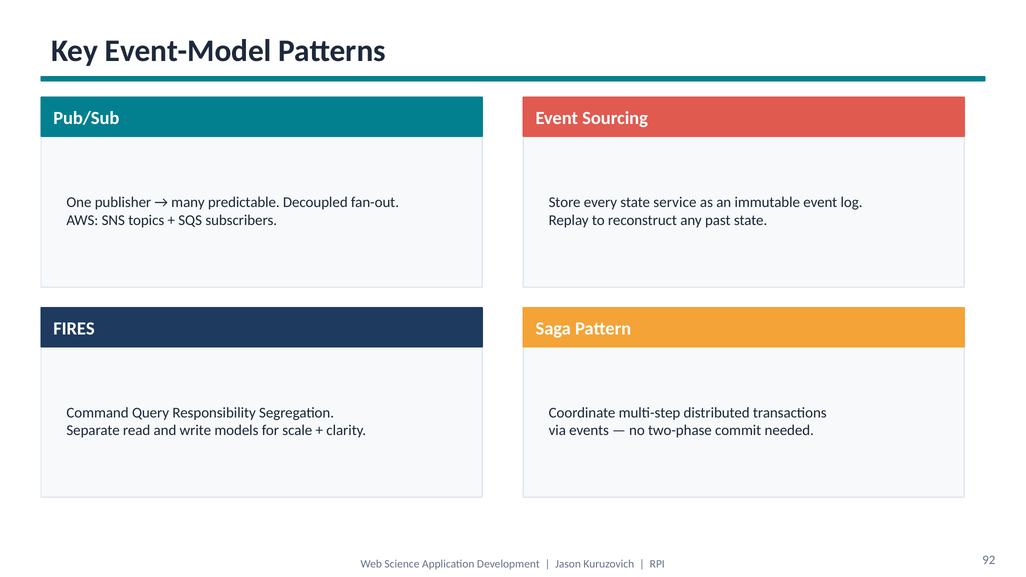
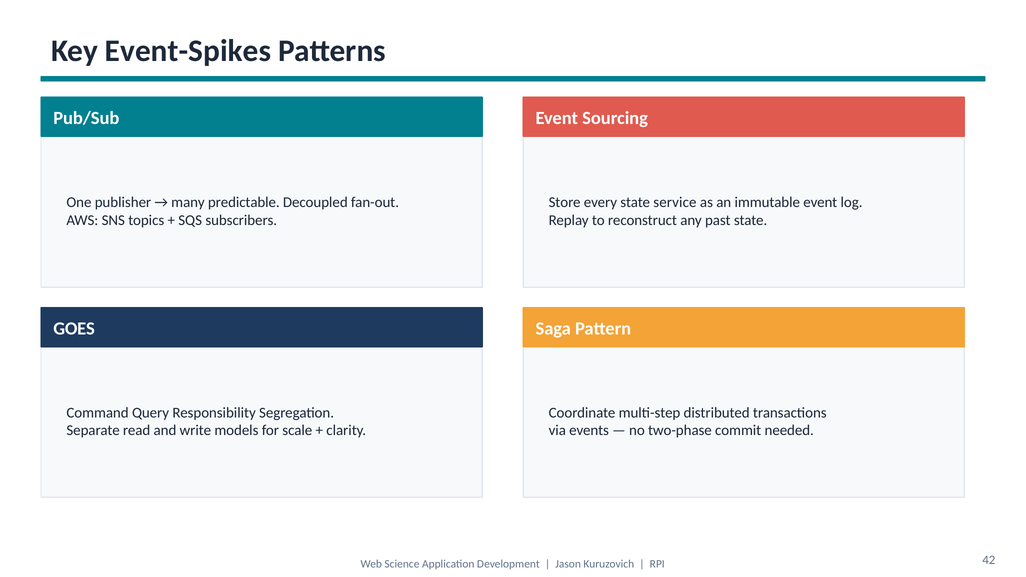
Event-Model: Event-Model -> Event-Spikes
FIRES: FIRES -> GOES
92: 92 -> 42
